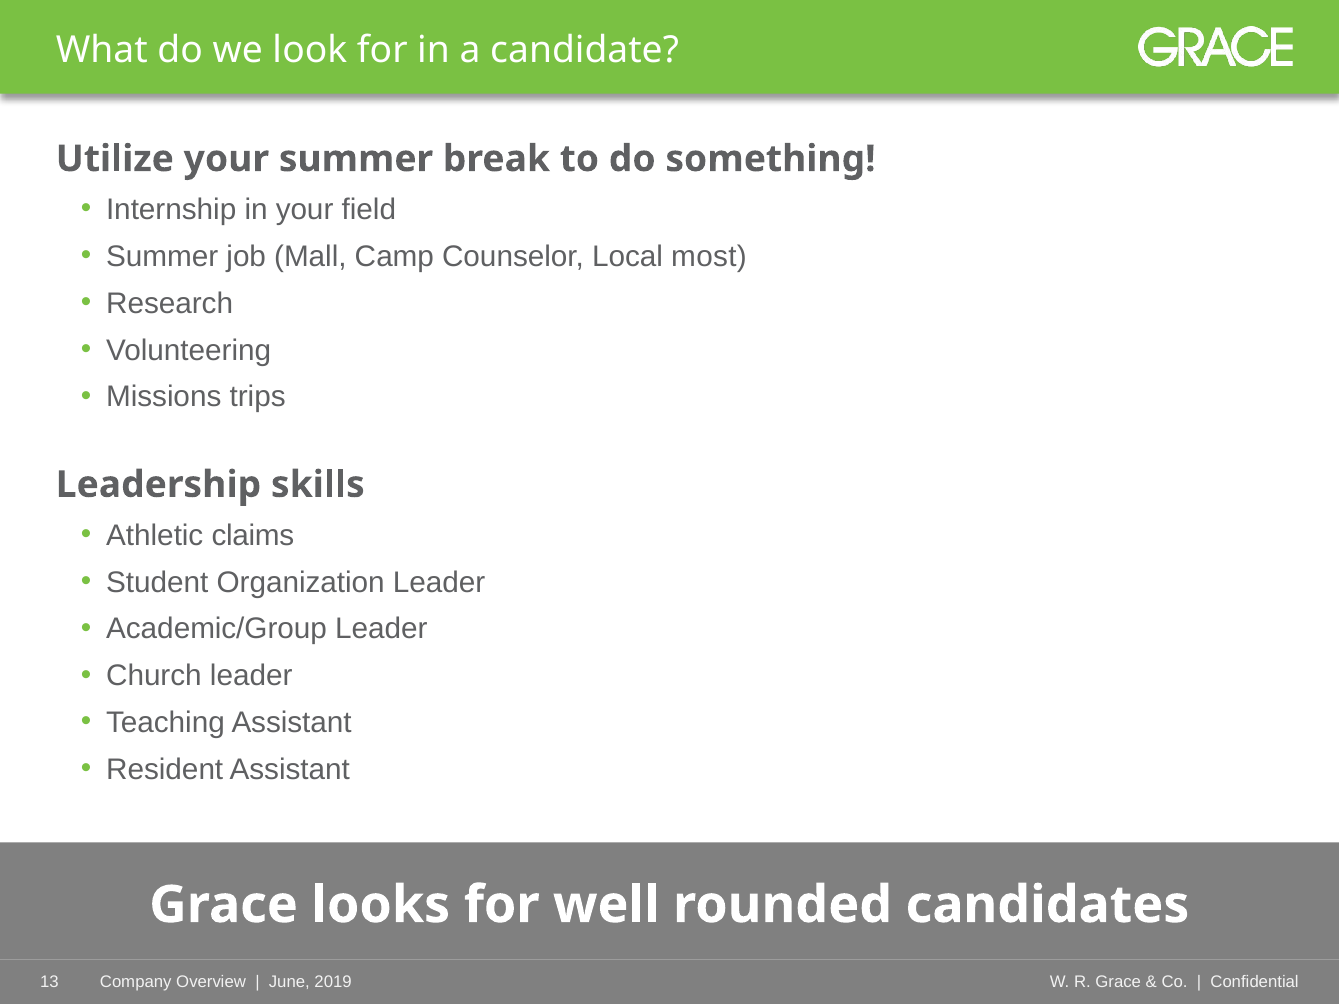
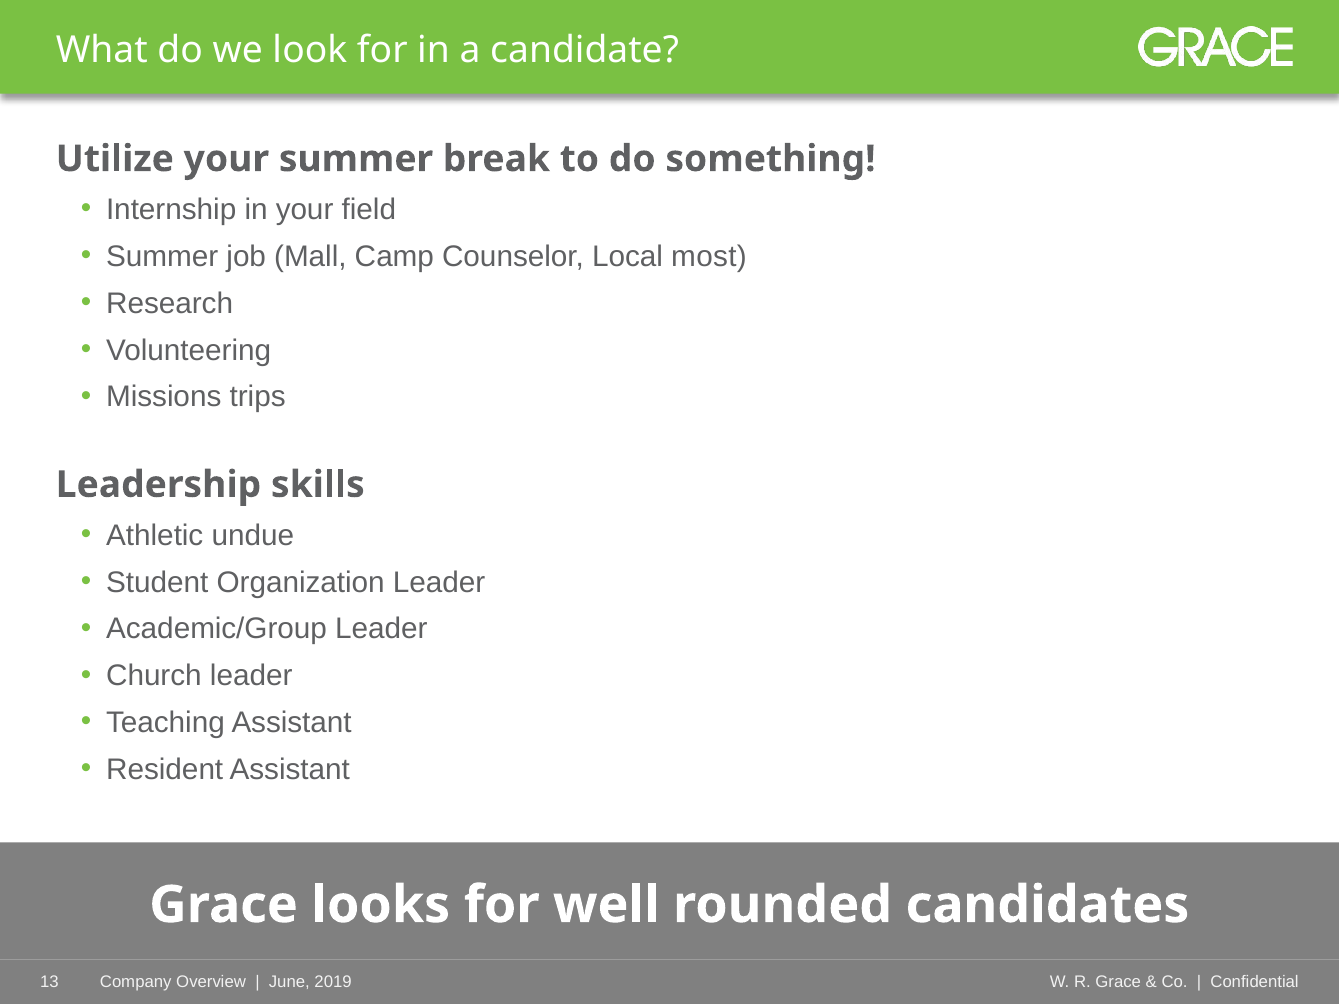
claims: claims -> undue
